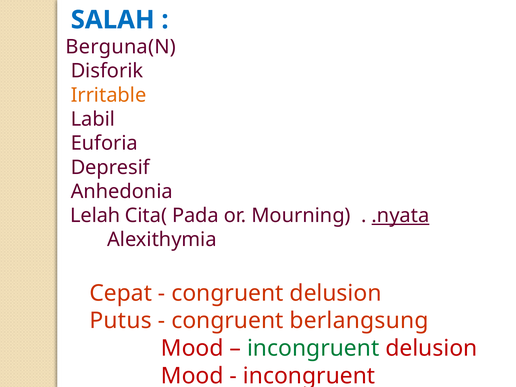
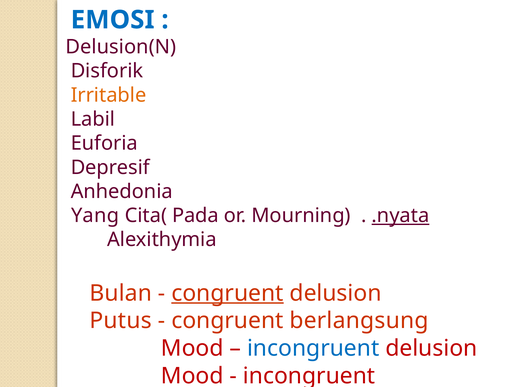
SALAH: SALAH -> EMOSI
Berguna(N: Berguna(N -> Delusion(N
Lelah: Lelah -> Yang
Cepat: Cepat -> Bulan
congruent at (227, 293) underline: none -> present
incongruent at (313, 348) colour: green -> blue
